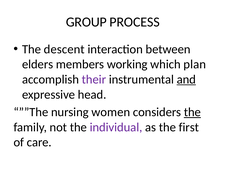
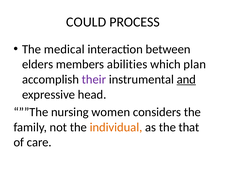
GROUP: GROUP -> COULD
descent: descent -> medical
working: working -> abilities
the at (192, 112) underline: present -> none
individual colour: purple -> orange
first: first -> that
